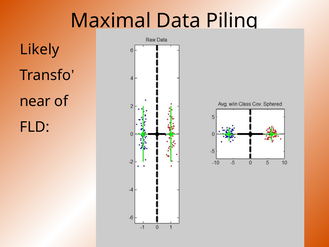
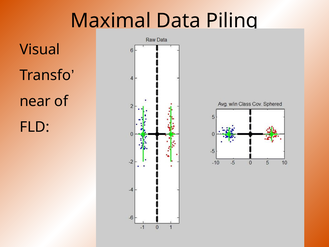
Likely: Likely -> Visual
